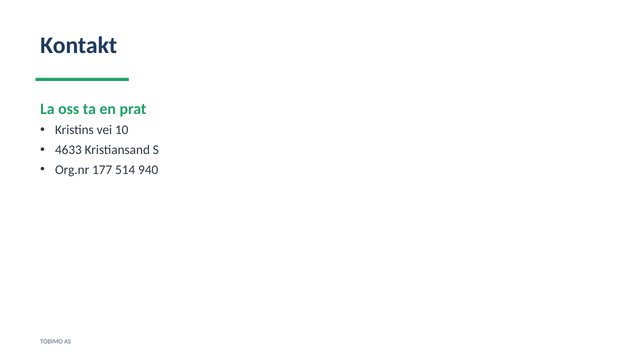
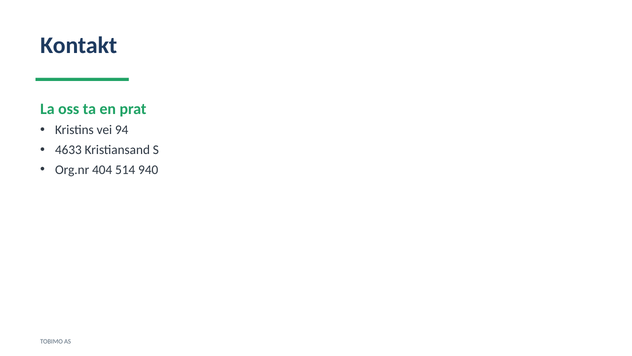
10: 10 -> 94
177: 177 -> 404
